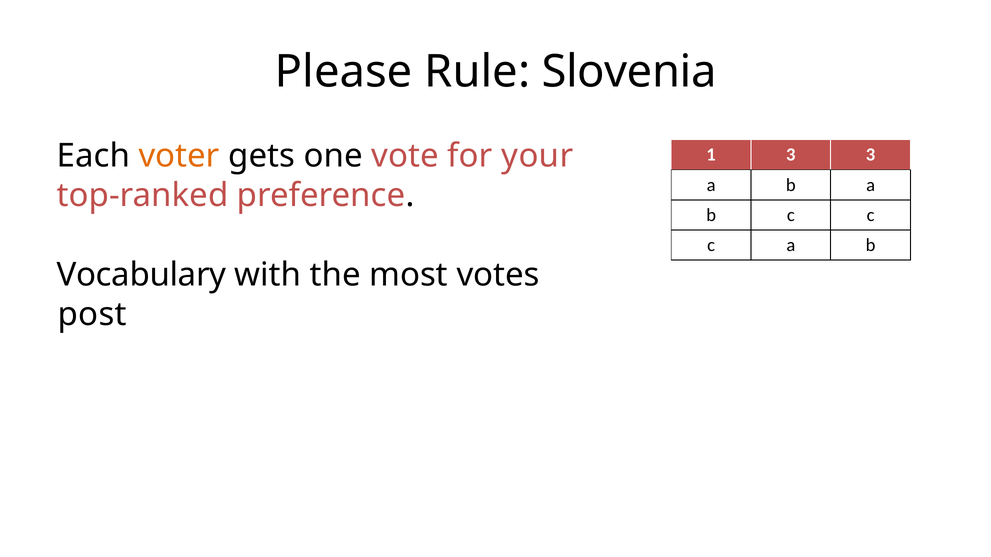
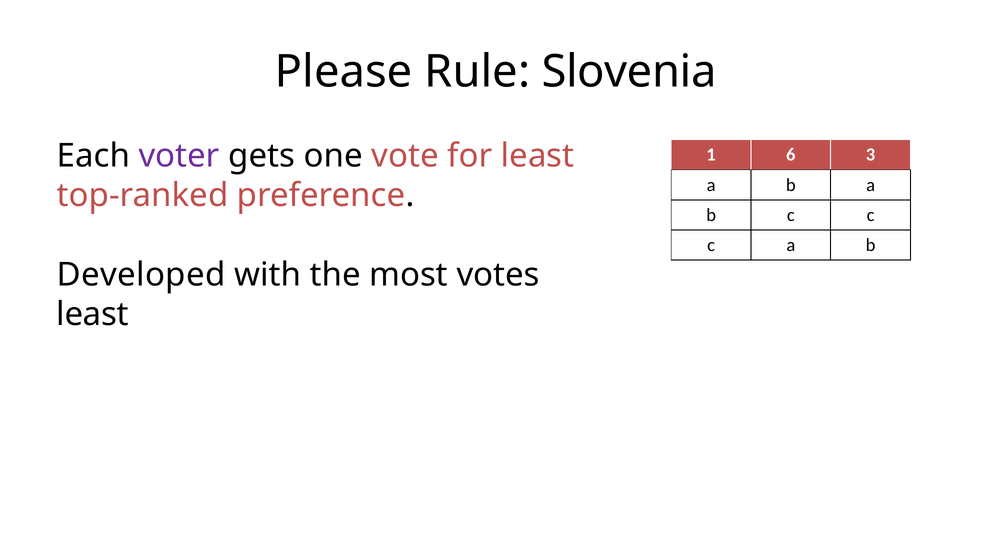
voter colour: orange -> purple
for your: your -> least
1 3: 3 -> 6
Vocabulary: Vocabulary -> Developed
post at (92, 315): post -> least
